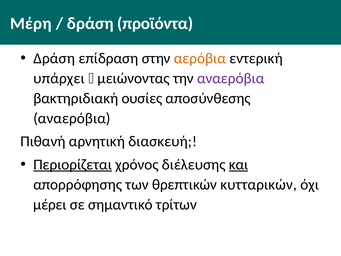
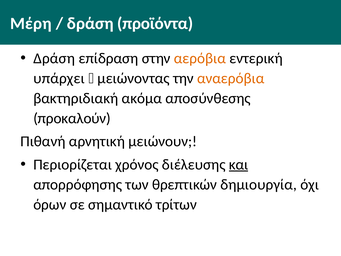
αναερόβια at (231, 78) colour: purple -> orange
ουσίες: ουσίες -> ακόμα
αναερόβια at (72, 118): αναερόβια -> προκαλούν
διασκευή: διασκευή -> μειώνουν
Περιορίζεται underline: present -> none
κυτταρικών: κυτταρικών -> δημιουργία
μέρει: μέρει -> όρων
